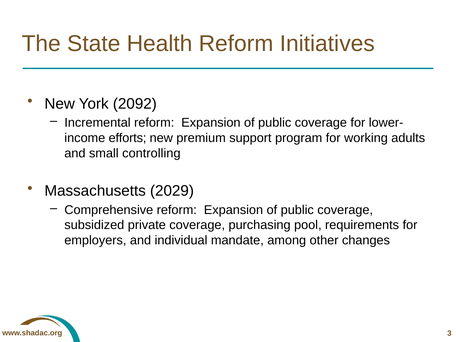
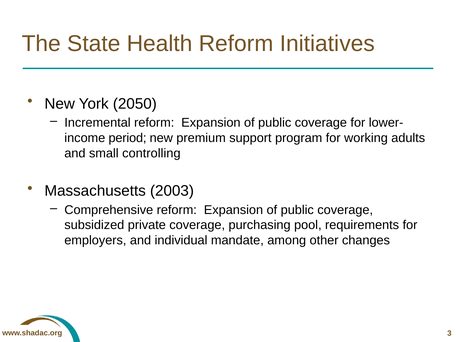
2092: 2092 -> 2050
efforts: efforts -> period
2029: 2029 -> 2003
